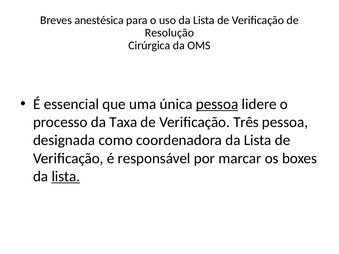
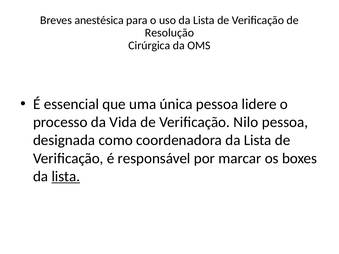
pessoa at (217, 104) underline: present -> none
Taxa: Taxa -> Vida
Três: Três -> Nilo
